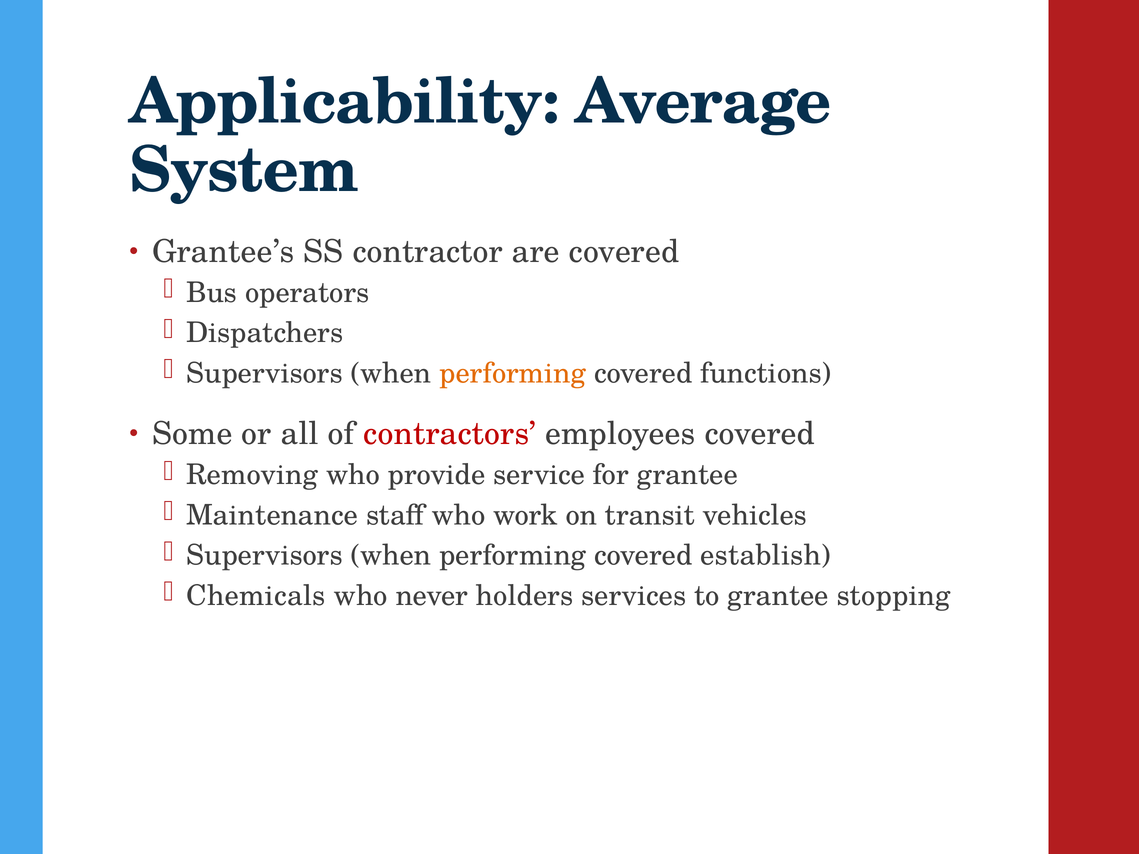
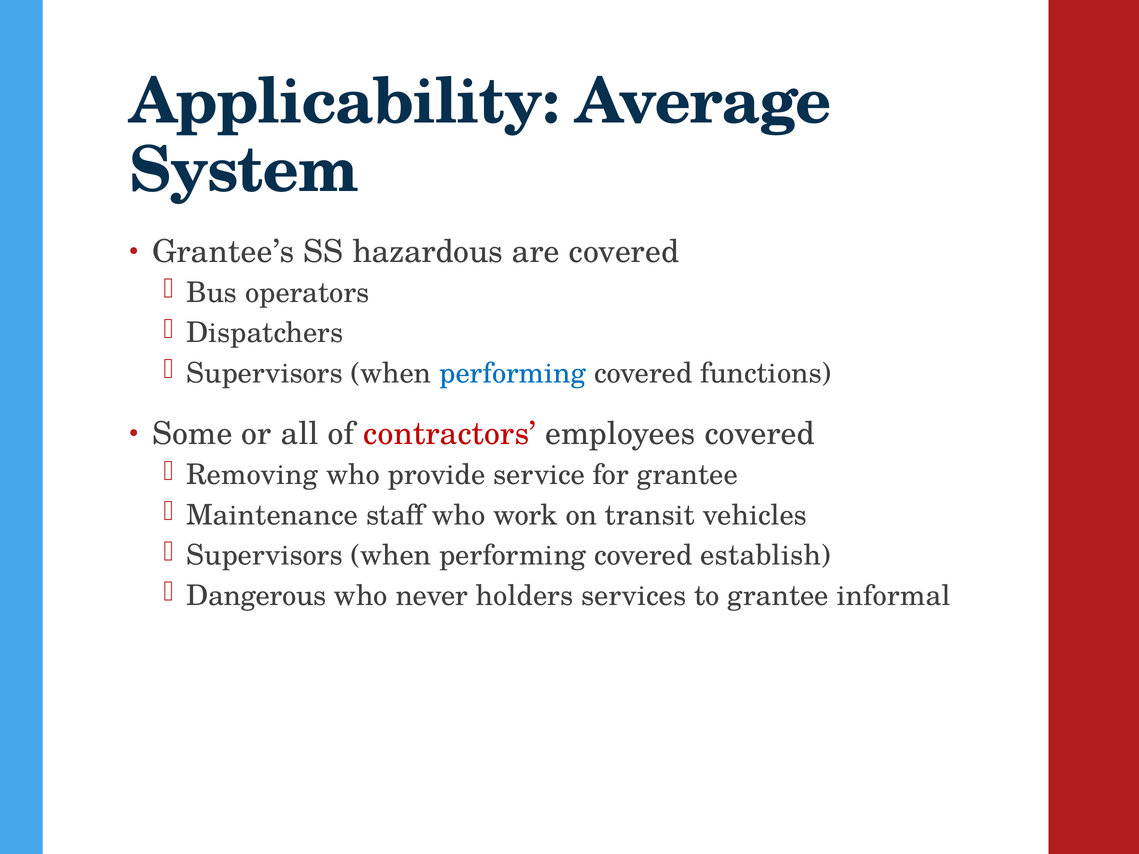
contractor: contractor -> hazardous
performing at (513, 373) colour: orange -> blue
Chemicals: Chemicals -> Dangerous
stopping: stopping -> informal
